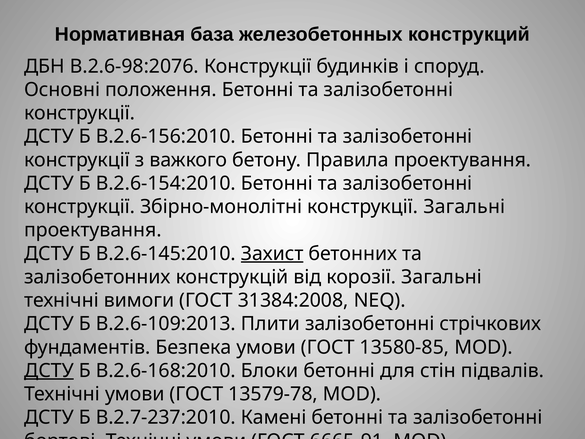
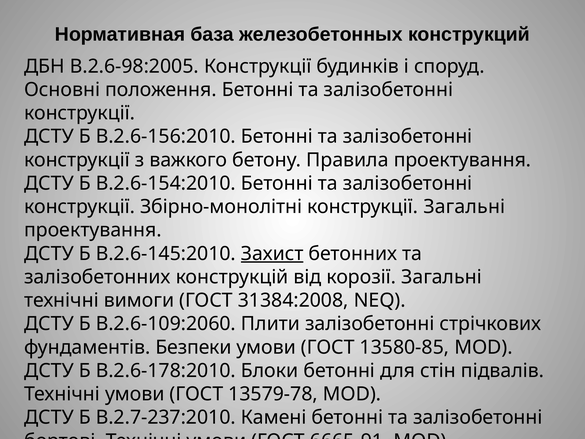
В.2.6-98:2076: В.2.6-98:2076 -> В.2.6-98:2005
В.2.6-109:2013: В.2.6-109:2013 -> В.2.6-109:2060
Безпека: Безпека -> Безпеки
ДСТУ at (49, 370) underline: present -> none
В.2.6-168:2010: В.2.6-168:2010 -> В.2.6-178:2010
